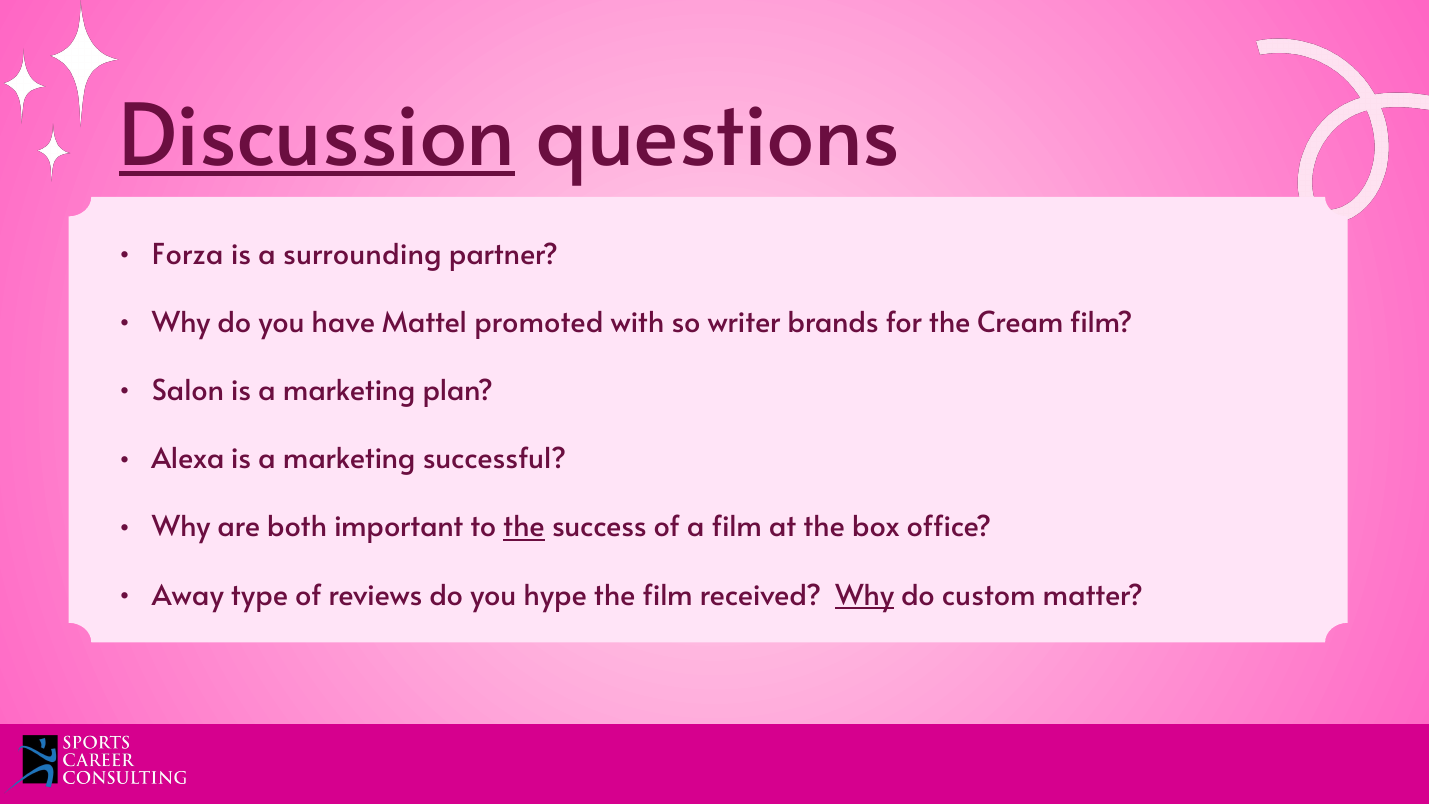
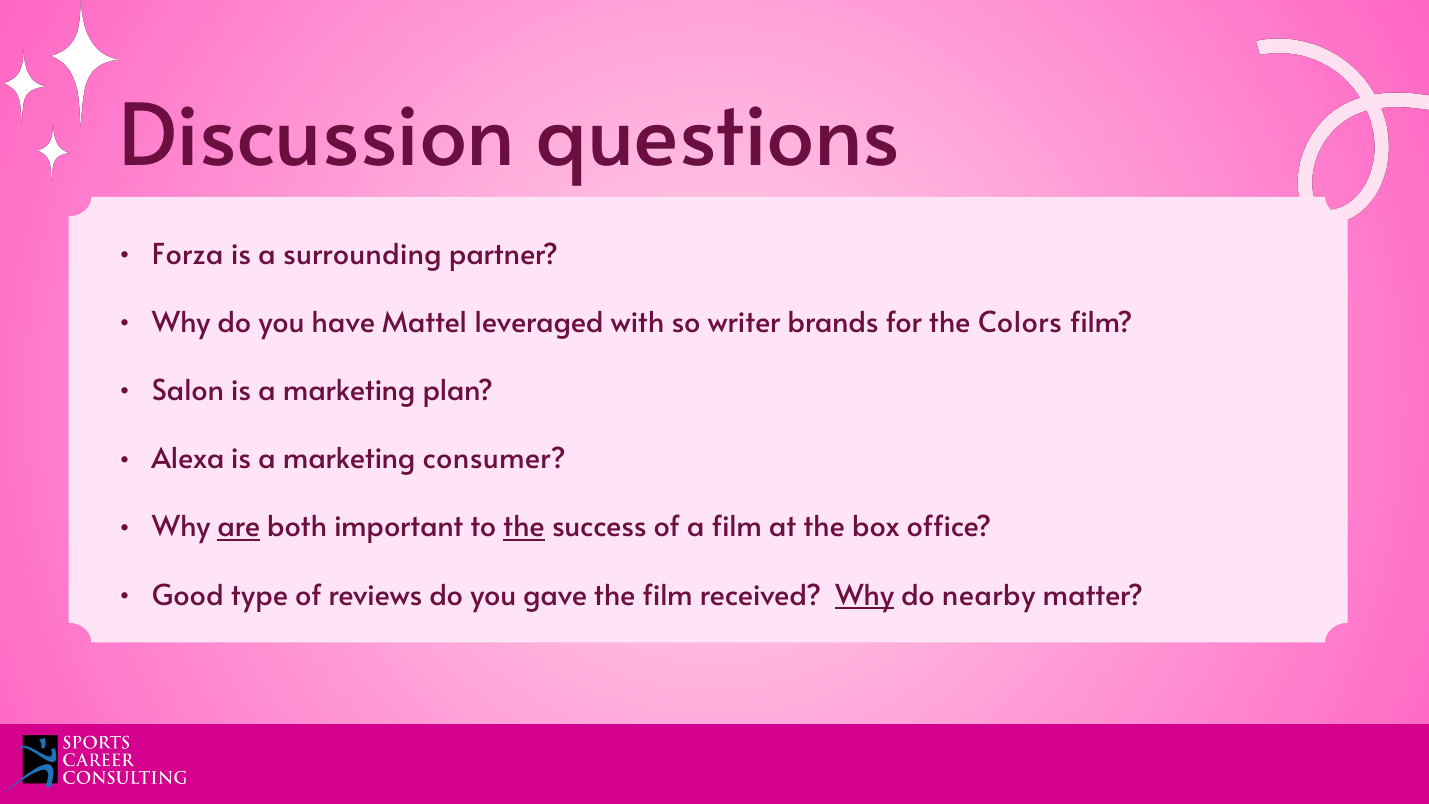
Discussion underline: present -> none
promoted: promoted -> leveraged
Cream: Cream -> Colors
successful: successful -> consumer
are underline: none -> present
Away: Away -> Good
hype: hype -> gave
custom: custom -> nearby
